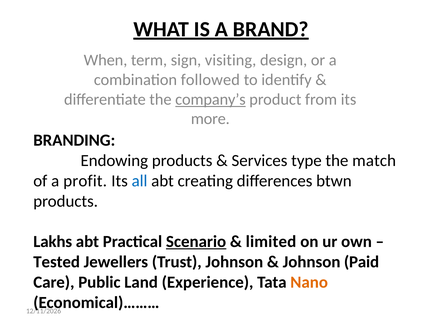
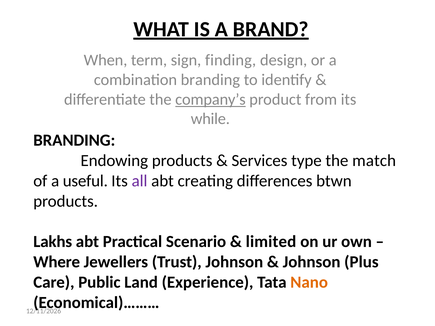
visiting: visiting -> finding
combination followed: followed -> branding
more: more -> while
profit: profit -> useful
all colour: blue -> purple
Scenario underline: present -> none
Tested: Tested -> Where
Paid: Paid -> Plus
